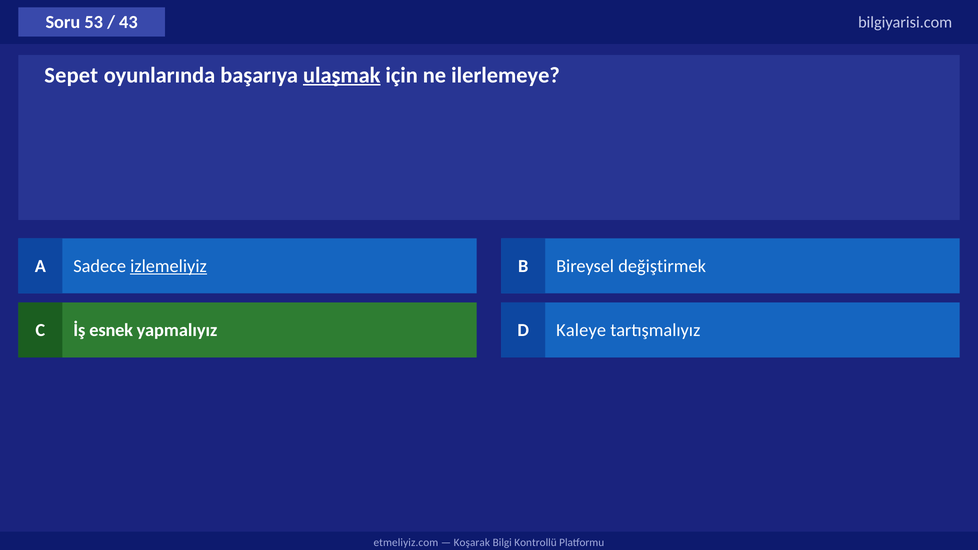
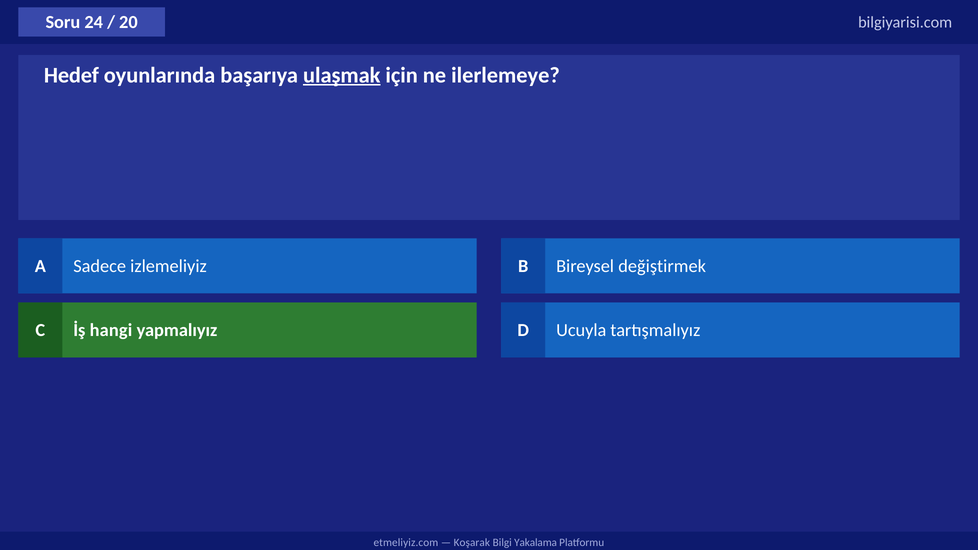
53: 53 -> 24
43: 43 -> 20
Sepet: Sepet -> Hedef
izlemeliyiz underline: present -> none
esnek: esnek -> hangi
Kaleye: Kaleye -> Ucuyla
Kontrollü: Kontrollü -> Yakalama
